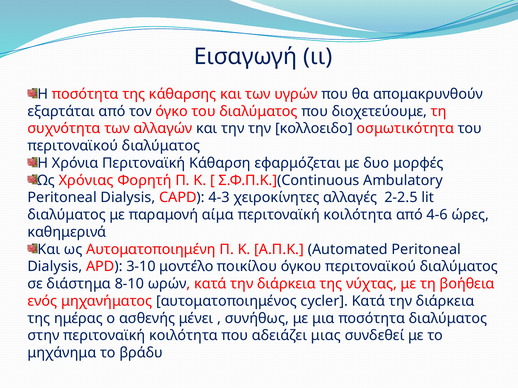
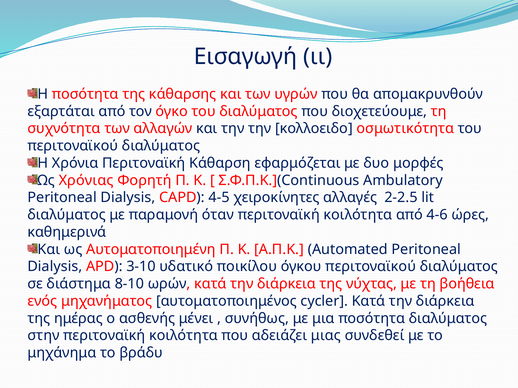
4-3: 4-3 -> 4-5
αίμα: αίμα -> όταν
μοντέλο: μοντέλο -> υδατικό
